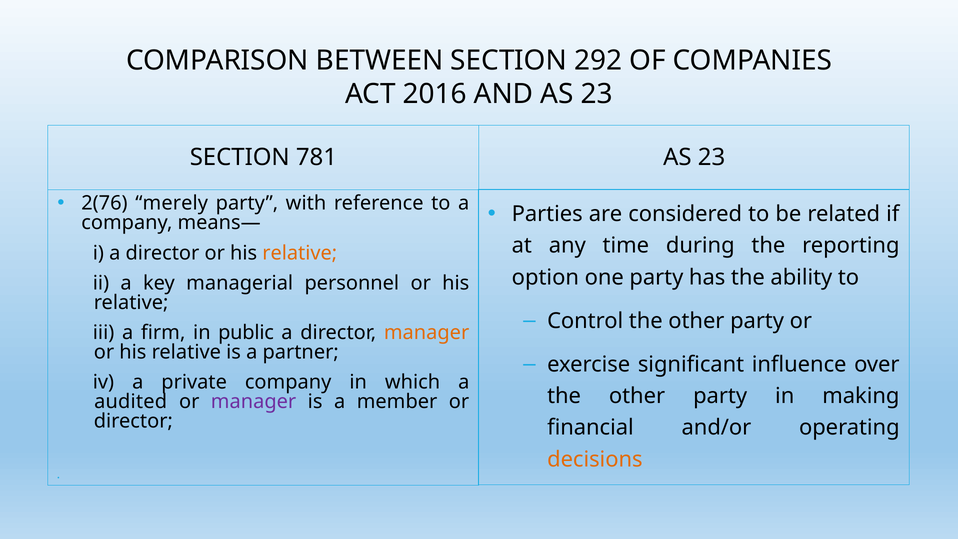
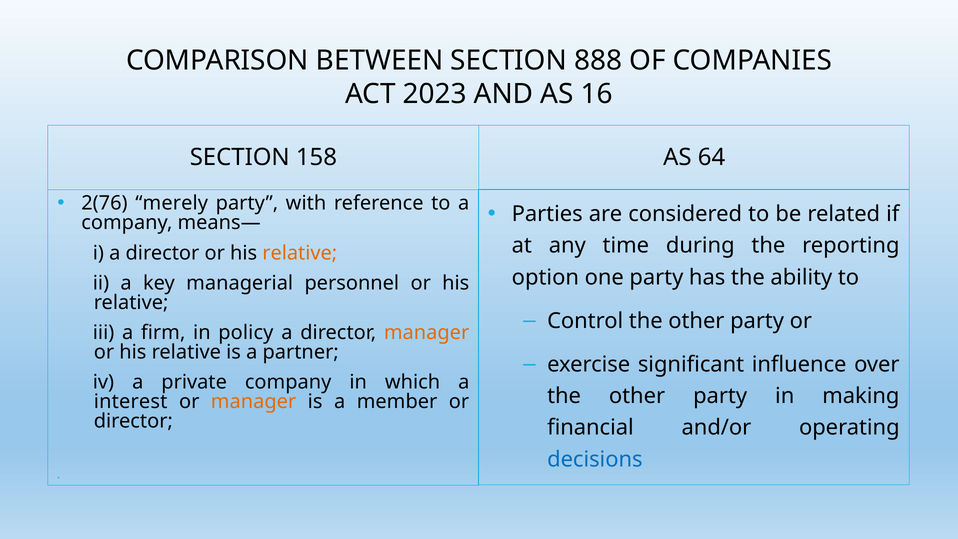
292: 292 -> 888
2016: 2016 -> 2023
AND AS 23: 23 -> 16
781: 781 -> 158
23 at (711, 157): 23 -> 64
public: public -> policy
audited: audited -> interest
manager at (254, 402) colour: purple -> orange
decisions colour: orange -> blue
